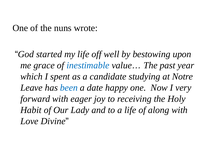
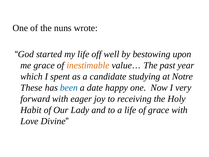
inestimable colour: blue -> orange
Leave: Leave -> These
of along: along -> grace
